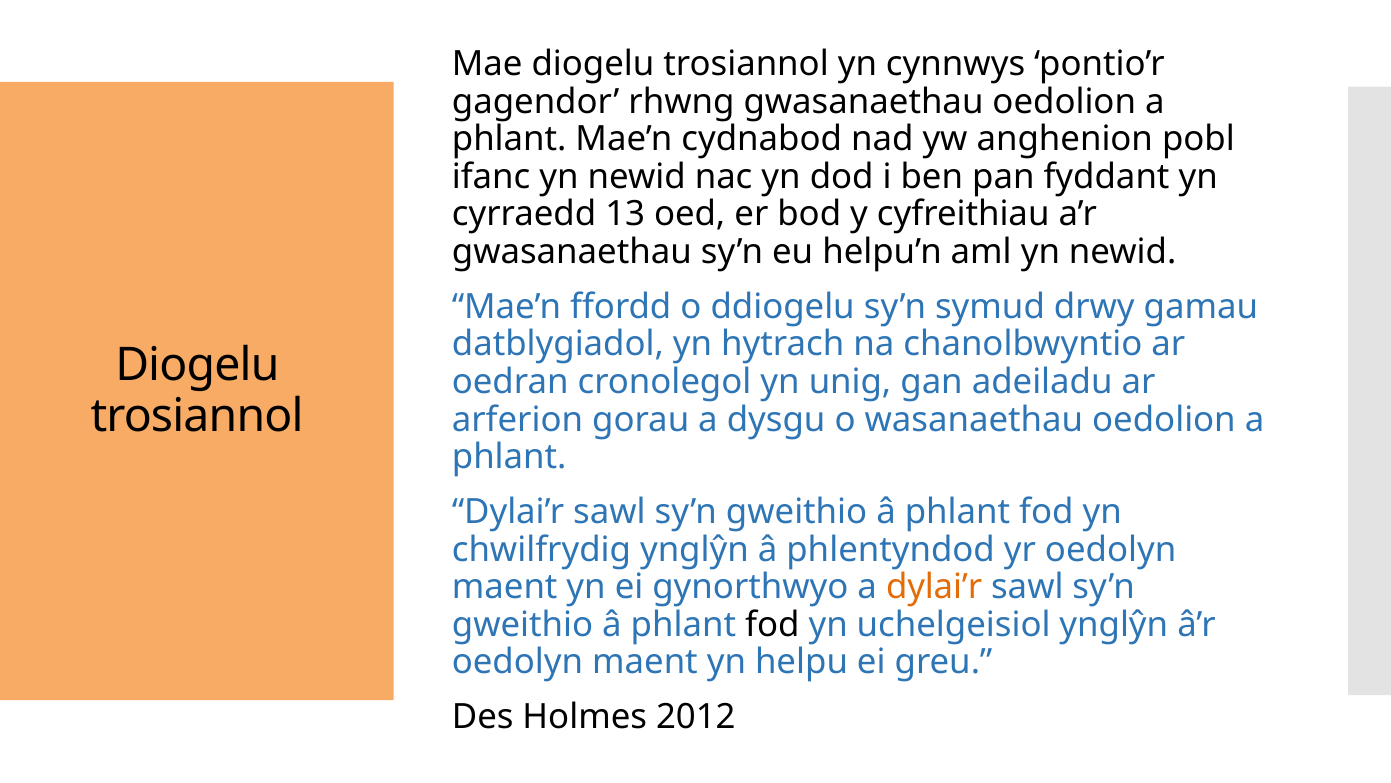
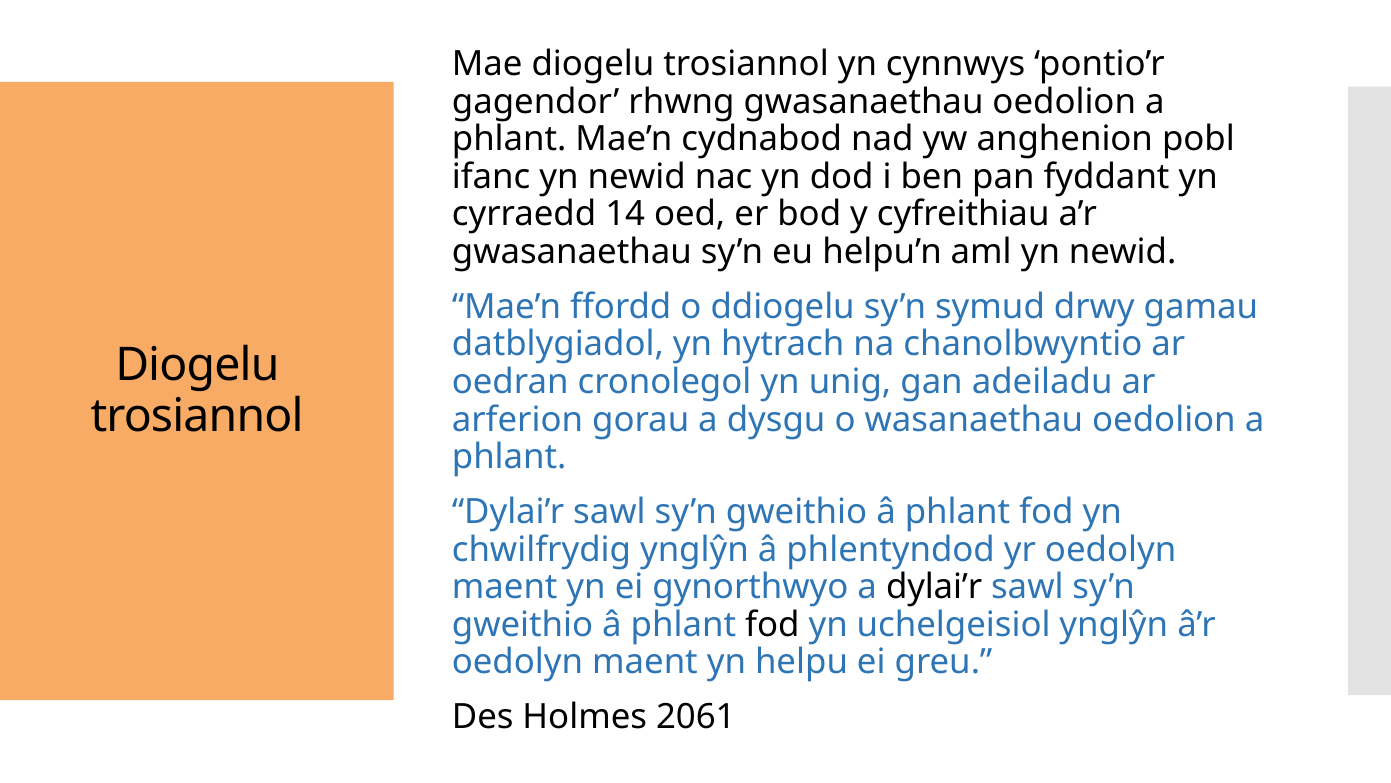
13: 13 -> 14
dylai’r at (934, 587) colour: orange -> black
2012: 2012 -> 2061
